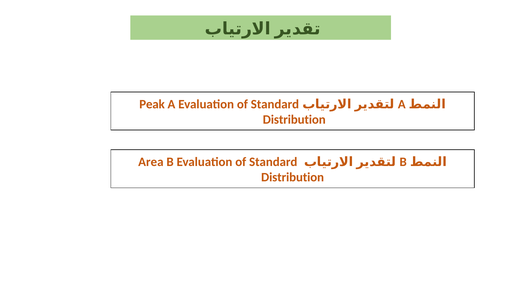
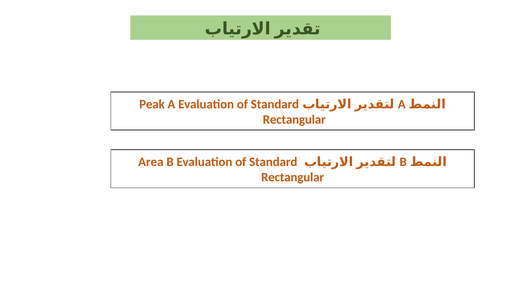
Distribution at (294, 120): Distribution -> Rectangular
Distribution at (293, 177): Distribution -> Rectangular
